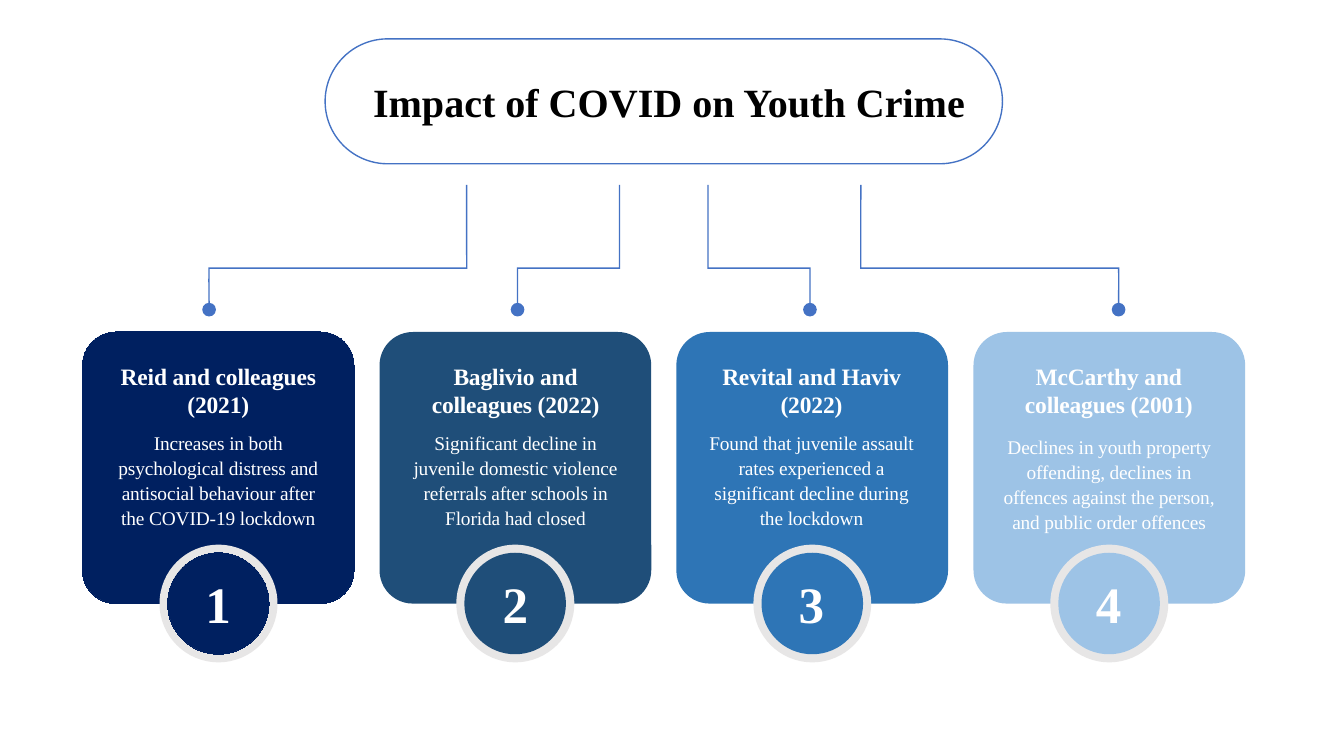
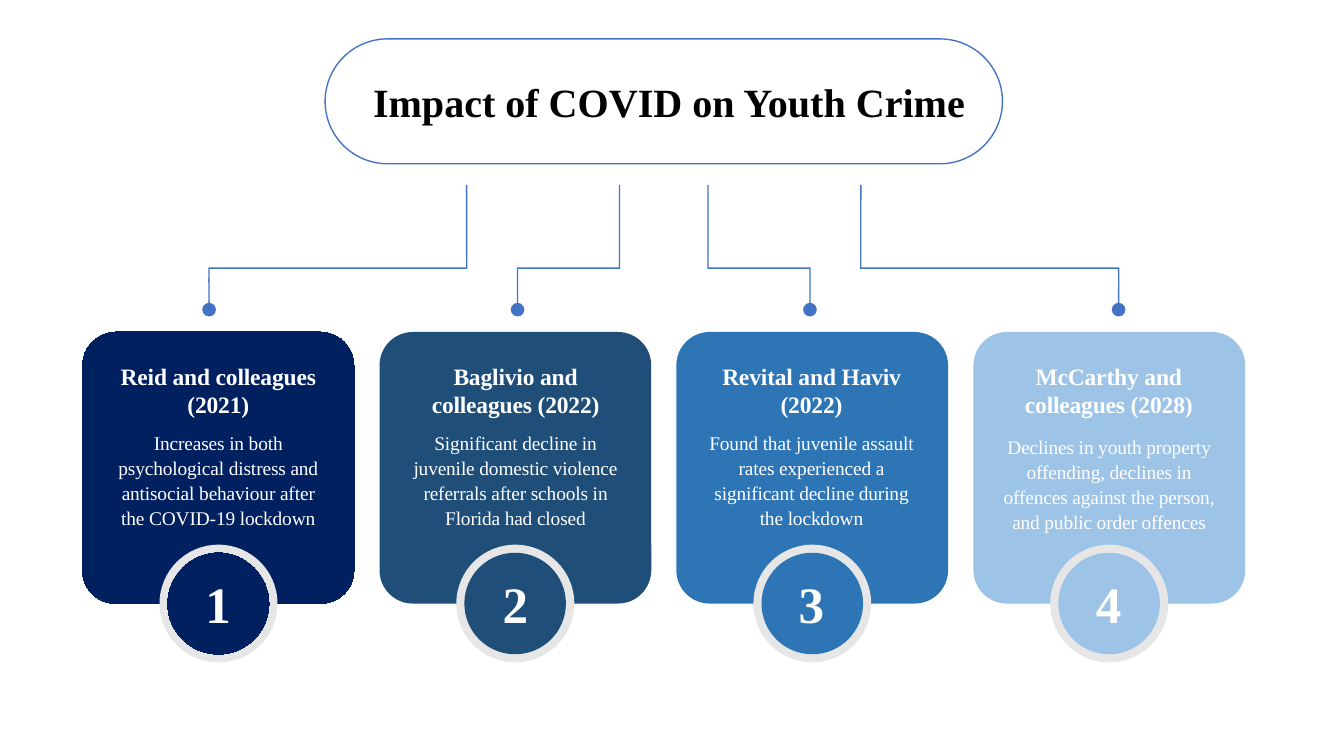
2001: 2001 -> 2028
